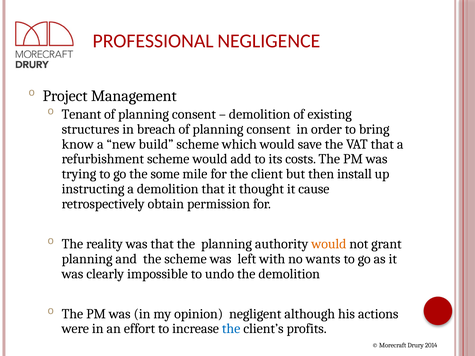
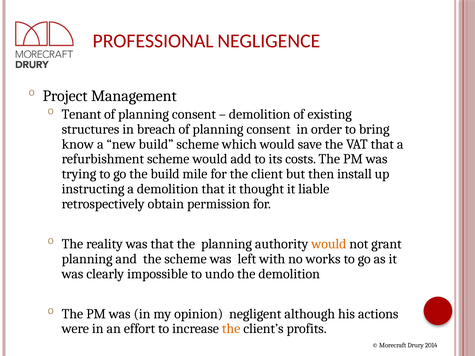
the some: some -> build
cause: cause -> liable
wants: wants -> works
the at (231, 329) colour: blue -> orange
